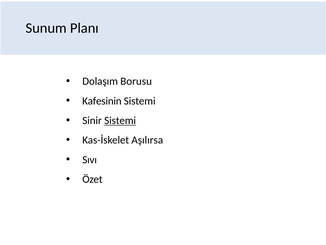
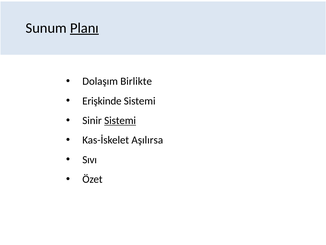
Planı underline: none -> present
Borusu: Borusu -> Birlikte
Kafesinin: Kafesinin -> Erişkinde
